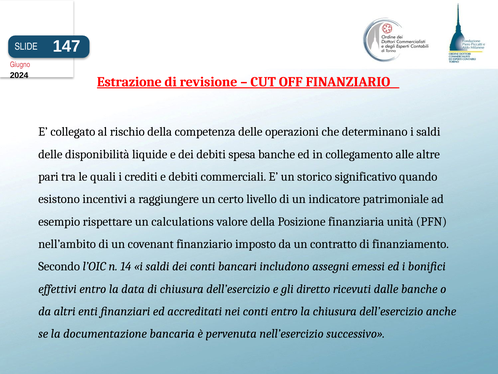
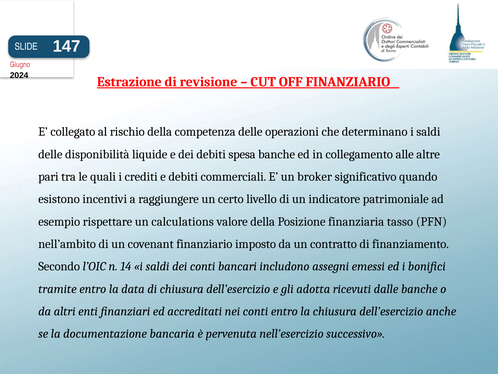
storico: storico -> broker
unità: unità -> tasso
effettivi: effettivi -> tramite
diretto: diretto -> adotta
